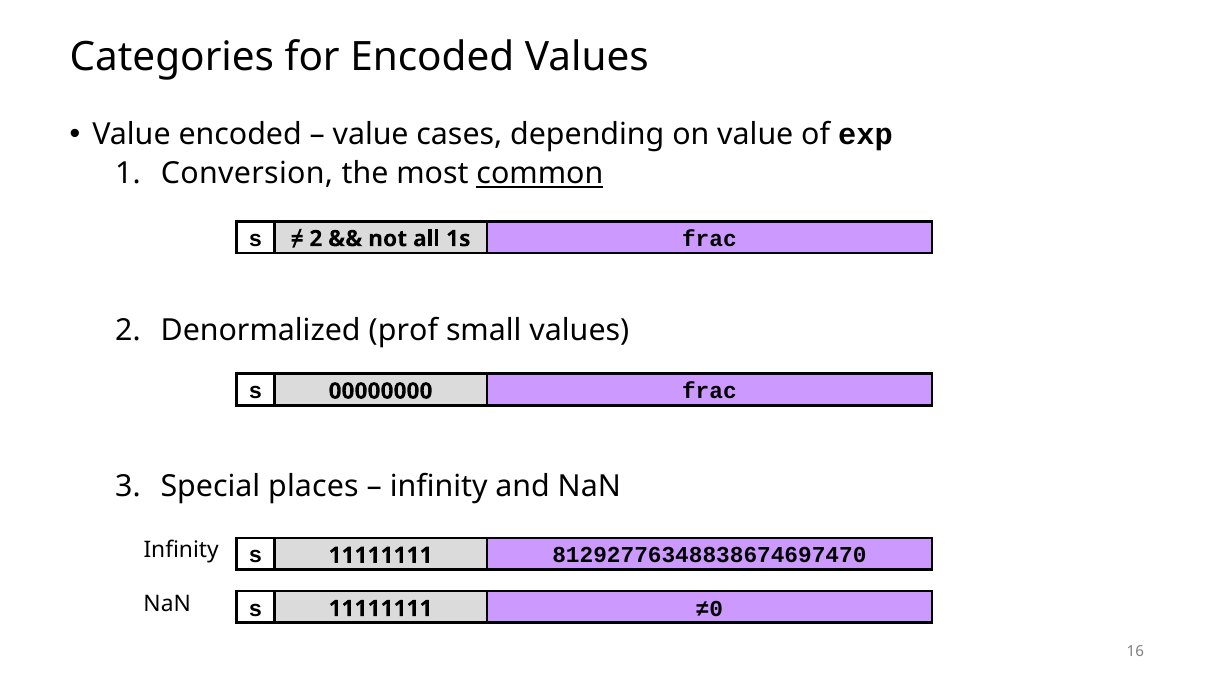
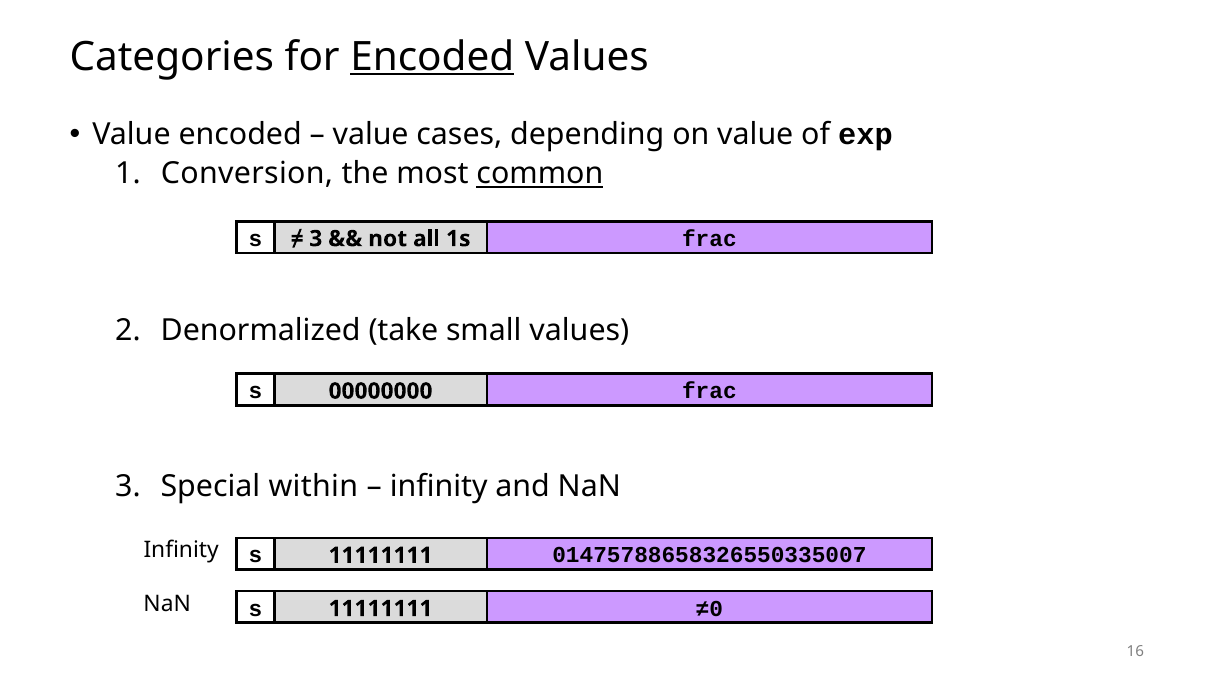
Encoded at (432, 57) underline: none -> present
2 at (316, 239): 2 -> 3
prof: prof -> take
places: places -> within
81292776348838674697470: 81292776348838674697470 -> 01475788658326550335007
